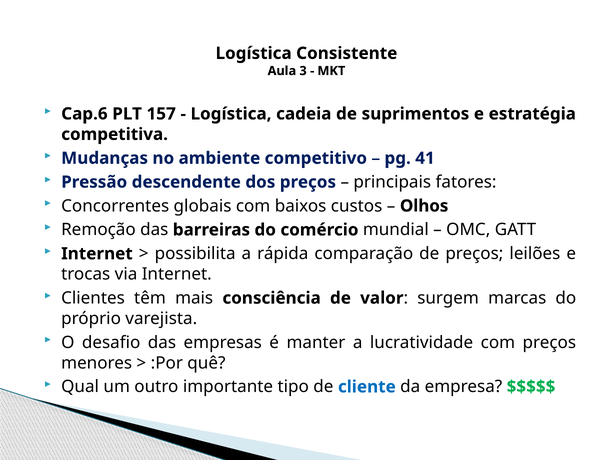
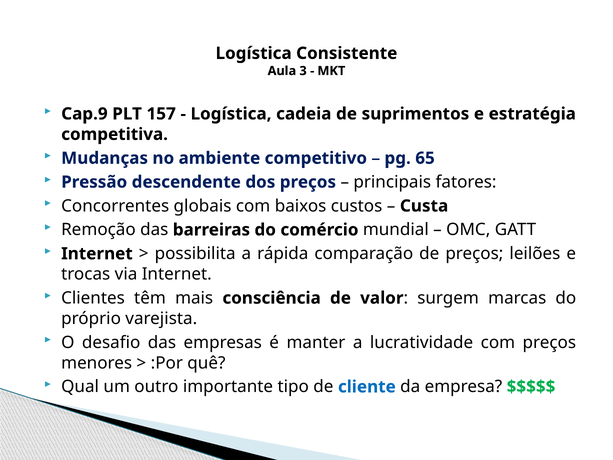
Cap.6: Cap.6 -> Cap.9
41: 41 -> 65
Olhos: Olhos -> Custa
